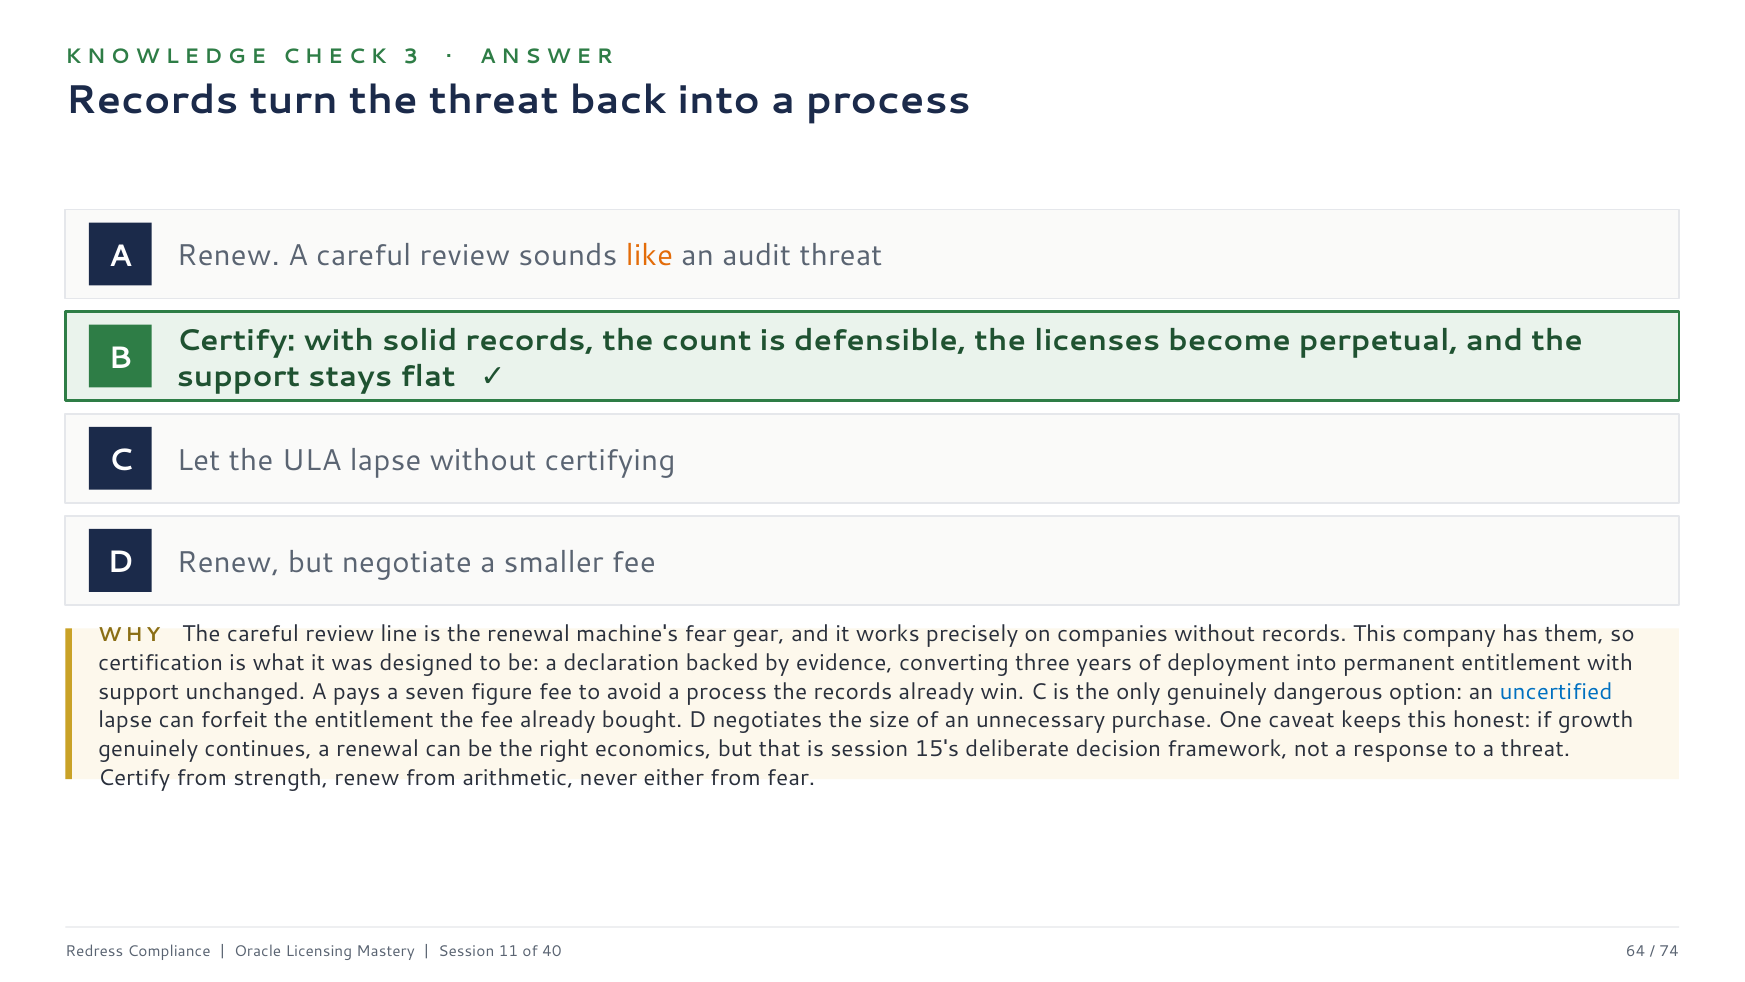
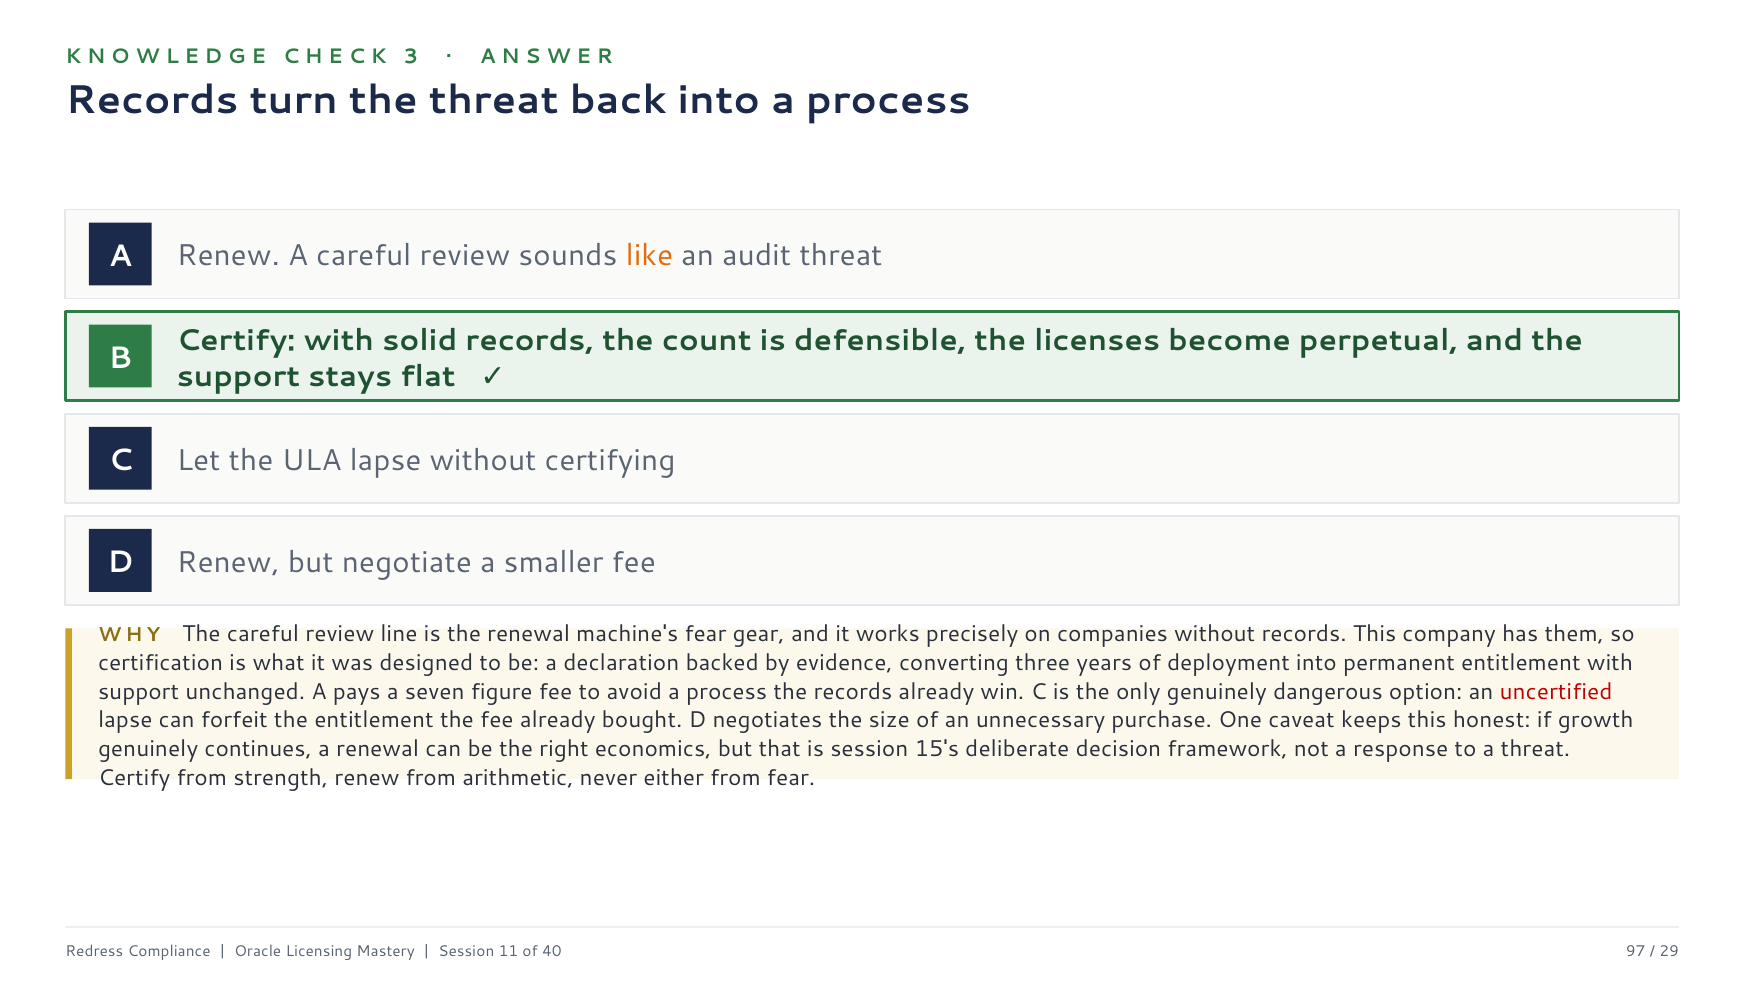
uncertified colour: blue -> red
64: 64 -> 97
74: 74 -> 29
